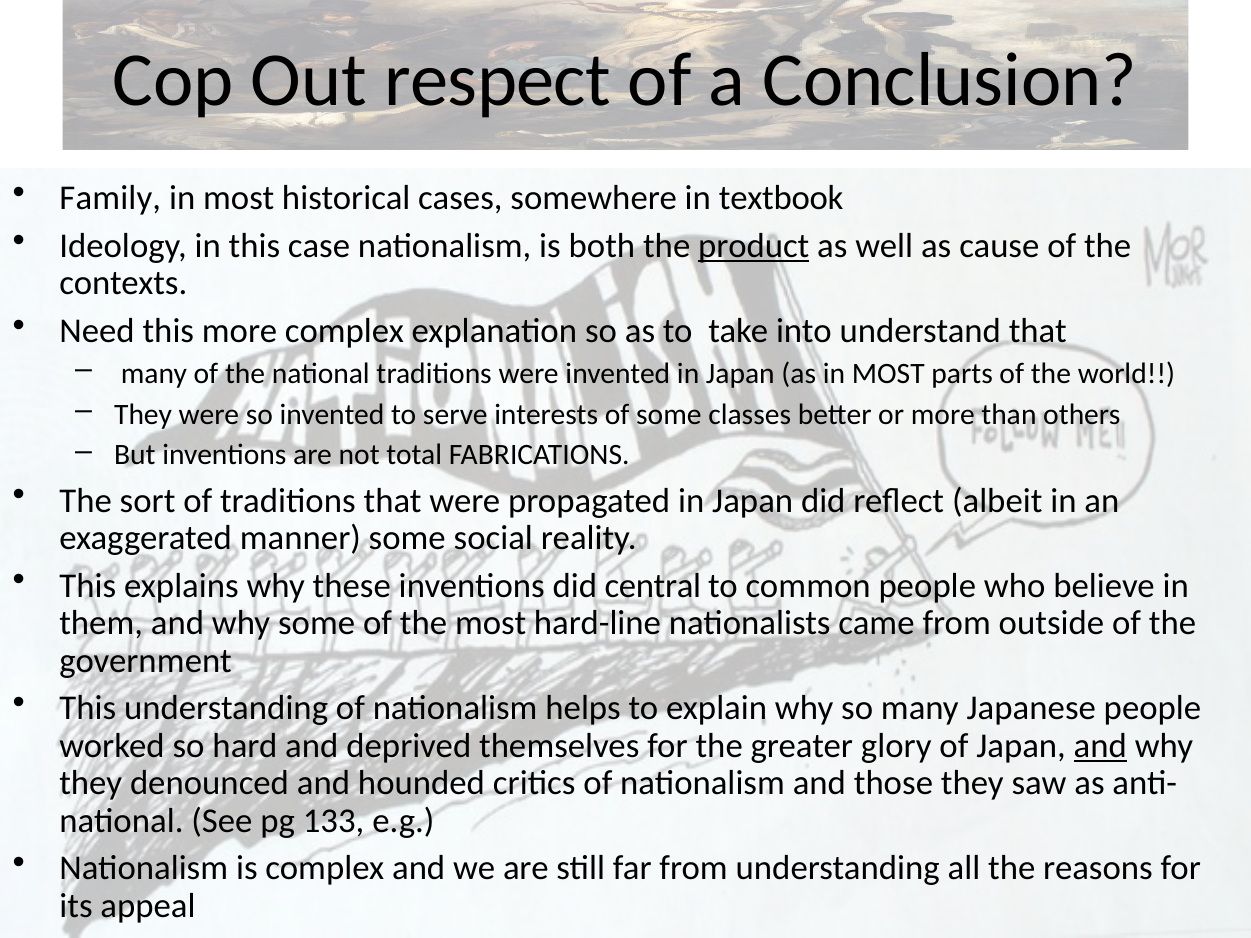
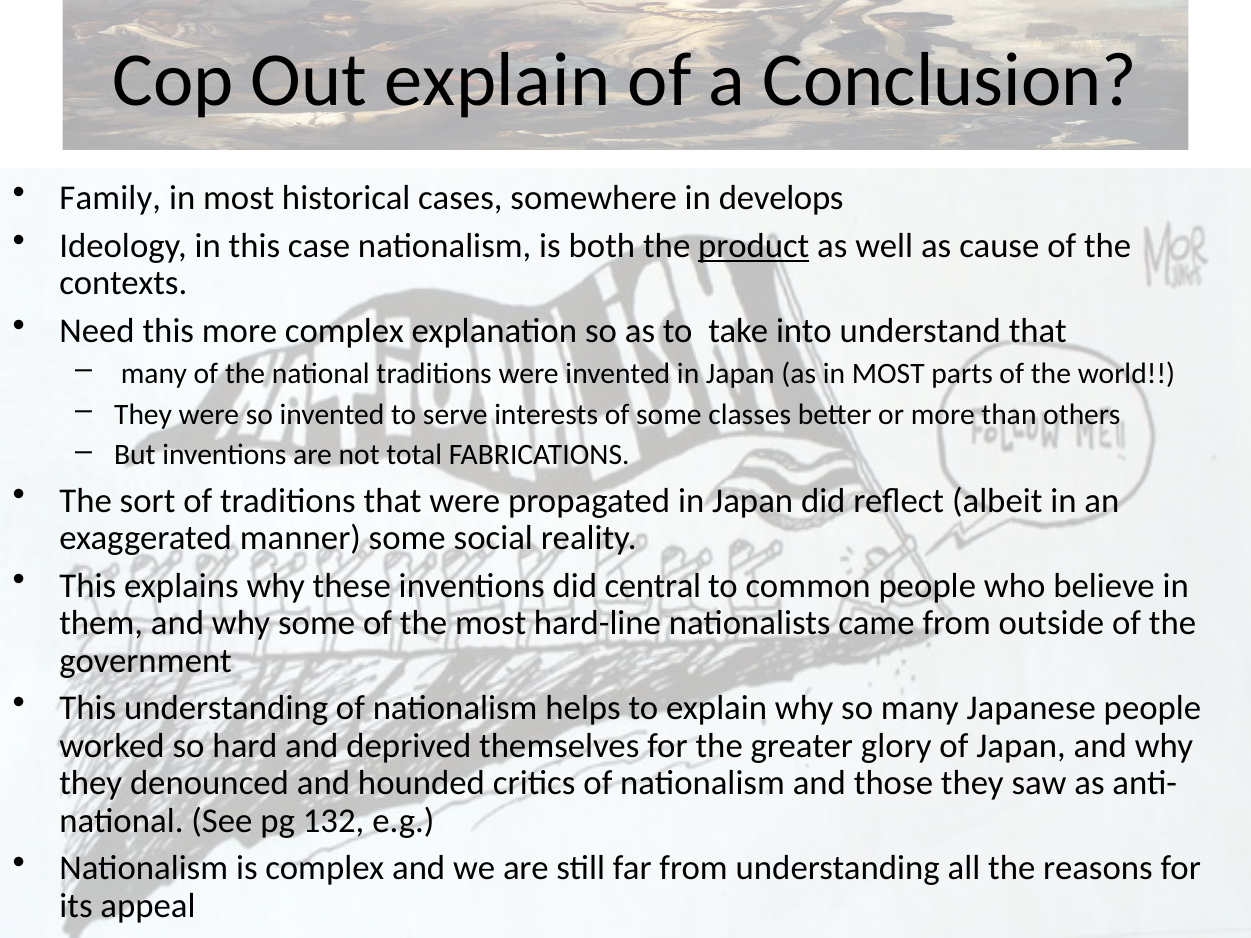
Out respect: respect -> explain
textbook: textbook -> develops
and at (1100, 746) underline: present -> none
133: 133 -> 132
